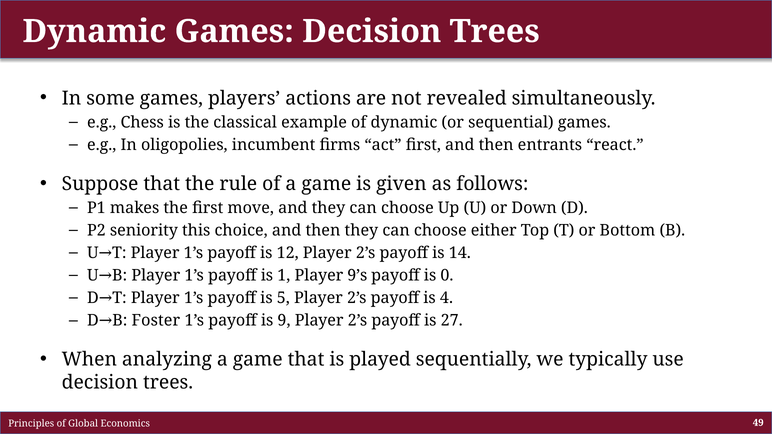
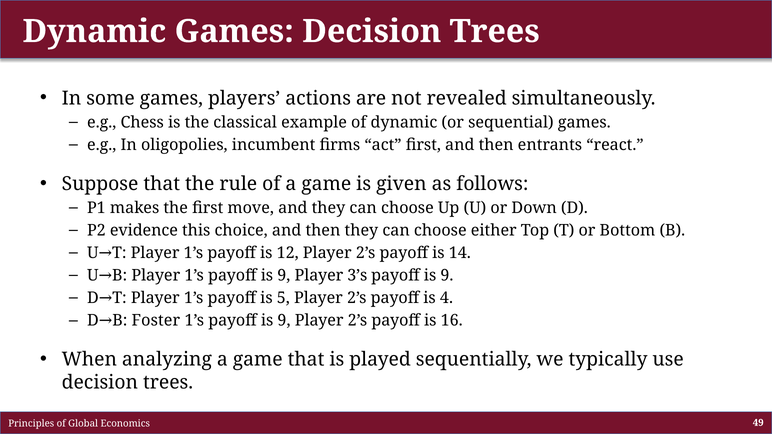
seniority: seniority -> evidence
1 at (284, 276): 1 -> 9
9’s: 9’s -> 3’s
0 at (447, 276): 0 -> 9
27: 27 -> 16
